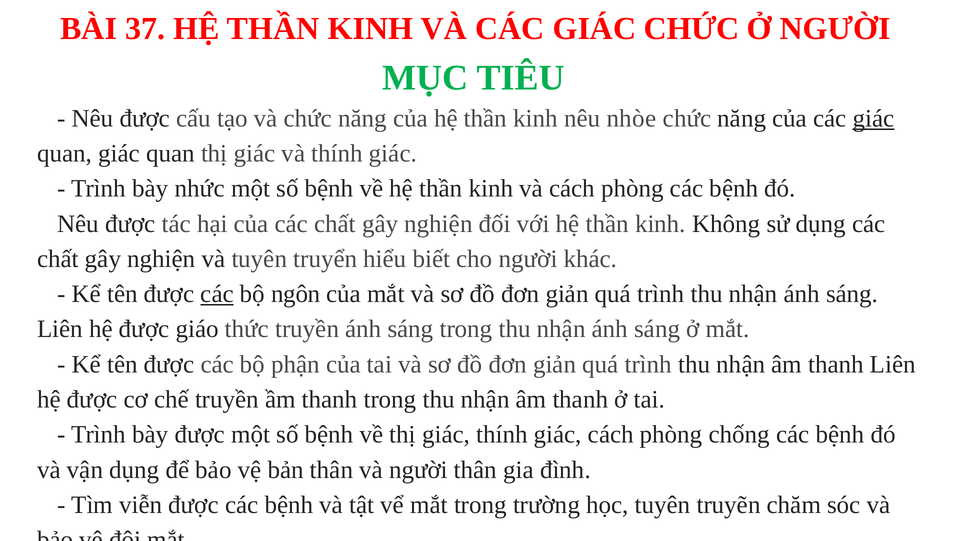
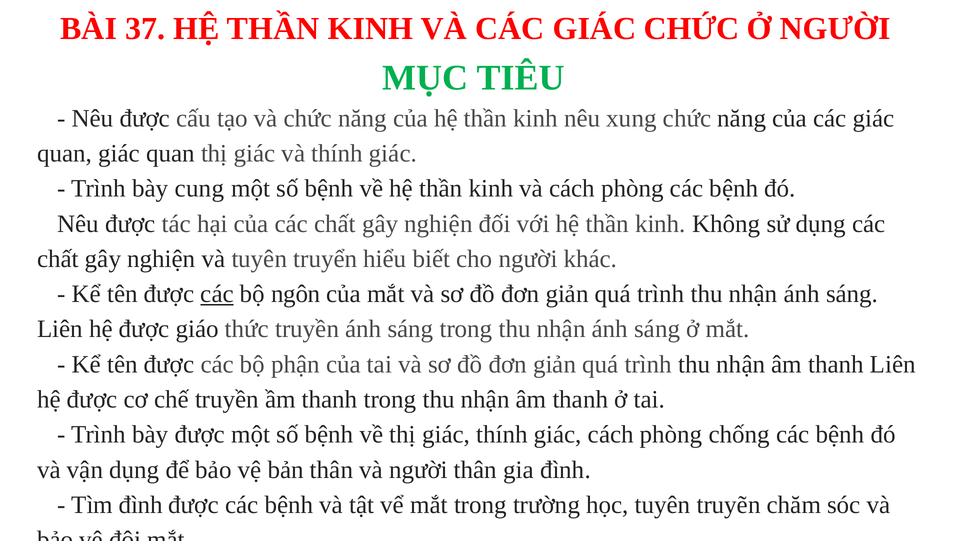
nhòe: nhòe -> xung
giác at (874, 118) underline: present -> none
nhức: nhức -> cung
Tìm viễn: viễn -> đình
